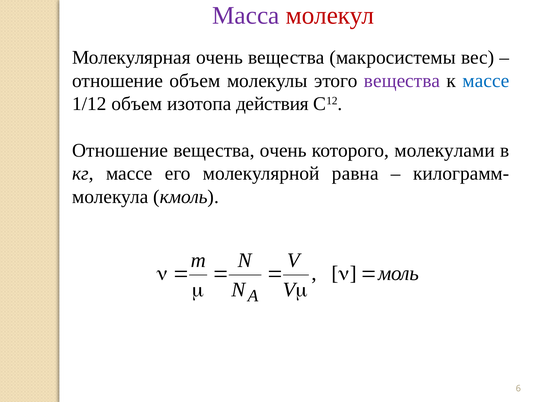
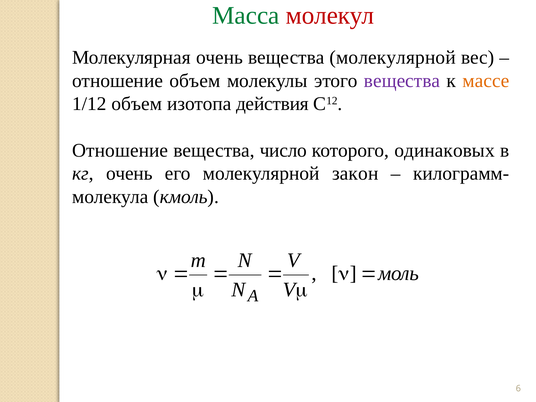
Масса colour: purple -> green
вещества макросистемы: макросистемы -> молекулярной
массе at (486, 81) colour: blue -> orange
вещества очень: очень -> число
молекулами: молекулами -> одинаковых
кг массе: массе -> очень
равна: равна -> закон
